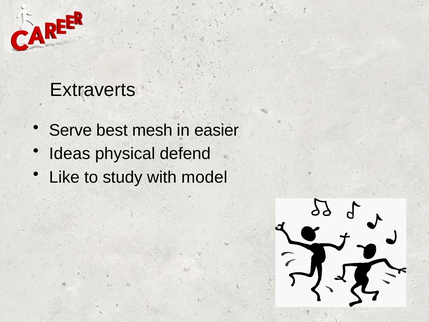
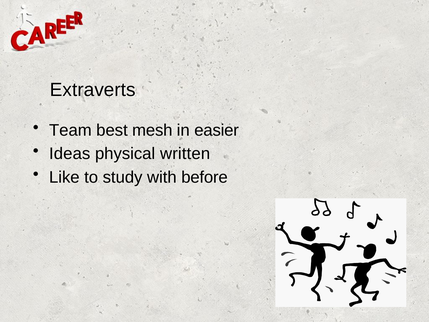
Serve: Serve -> Team
defend: defend -> written
model: model -> before
